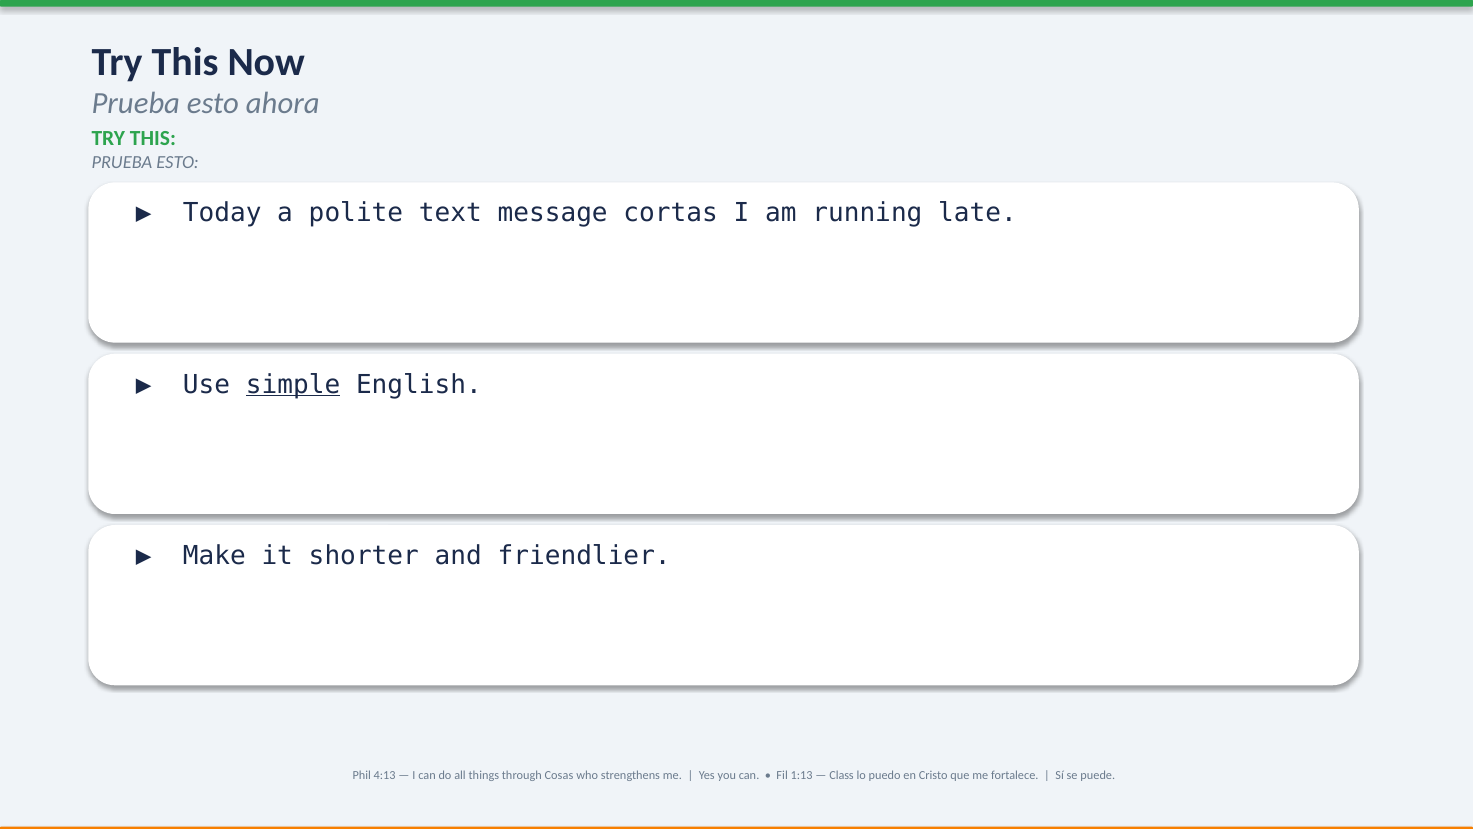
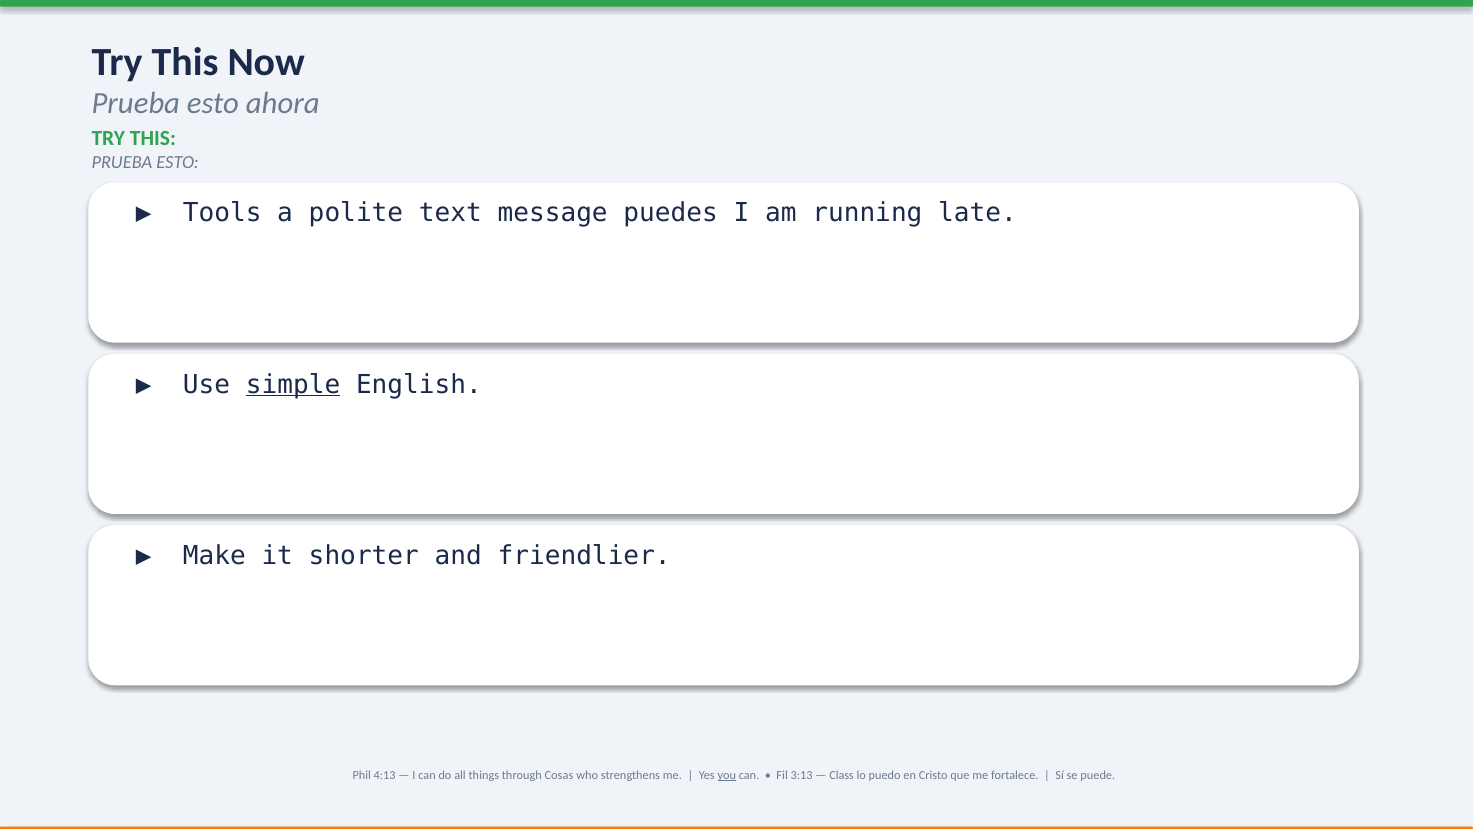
Today: Today -> Tools
cortas: cortas -> puedes
you underline: none -> present
1:13: 1:13 -> 3:13
